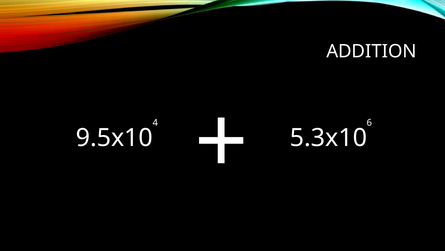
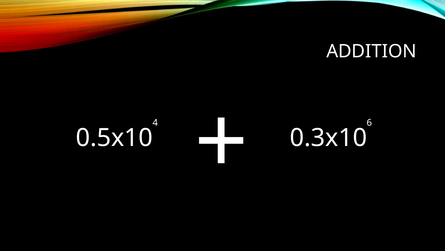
9.5x10: 9.5x10 -> 0.5x10
5.3x10: 5.3x10 -> 0.3x10
